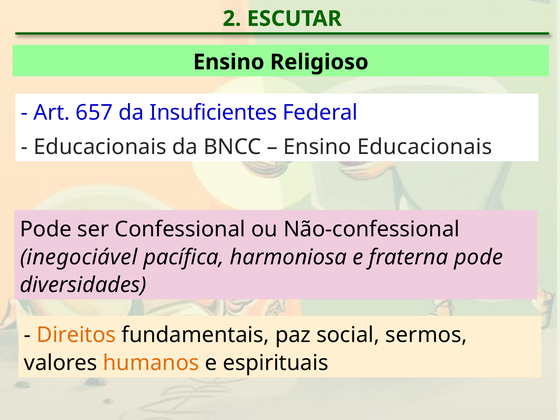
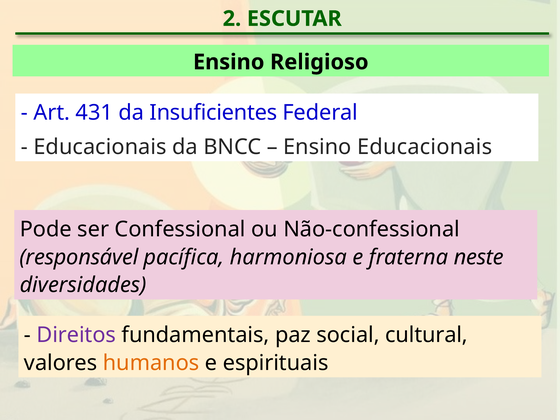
657: 657 -> 431
inegociável: inegociável -> responsável
fraterna pode: pode -> neste
Direitos colour: orange -> purple
sermos: sermos -> cultural
